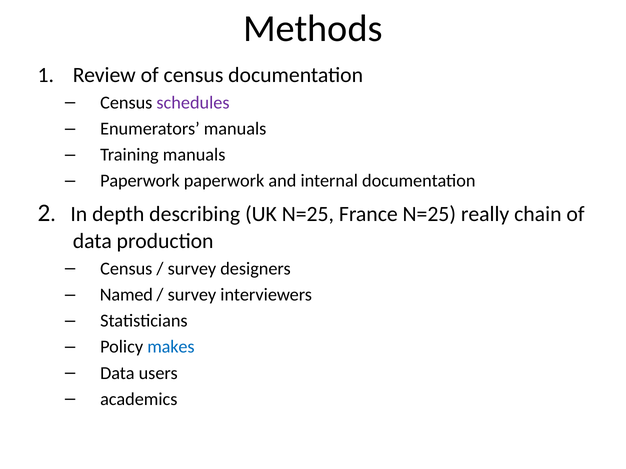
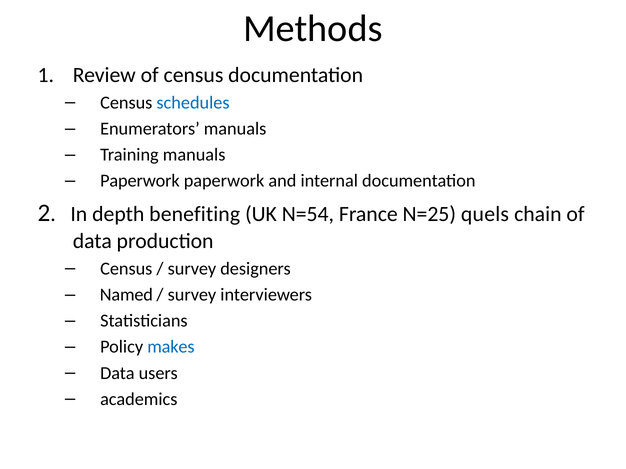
schedules colour: purple -> blue
describing: describing -> benefiting
UK N=25: N=25 -> N=54
really: really -> quels
